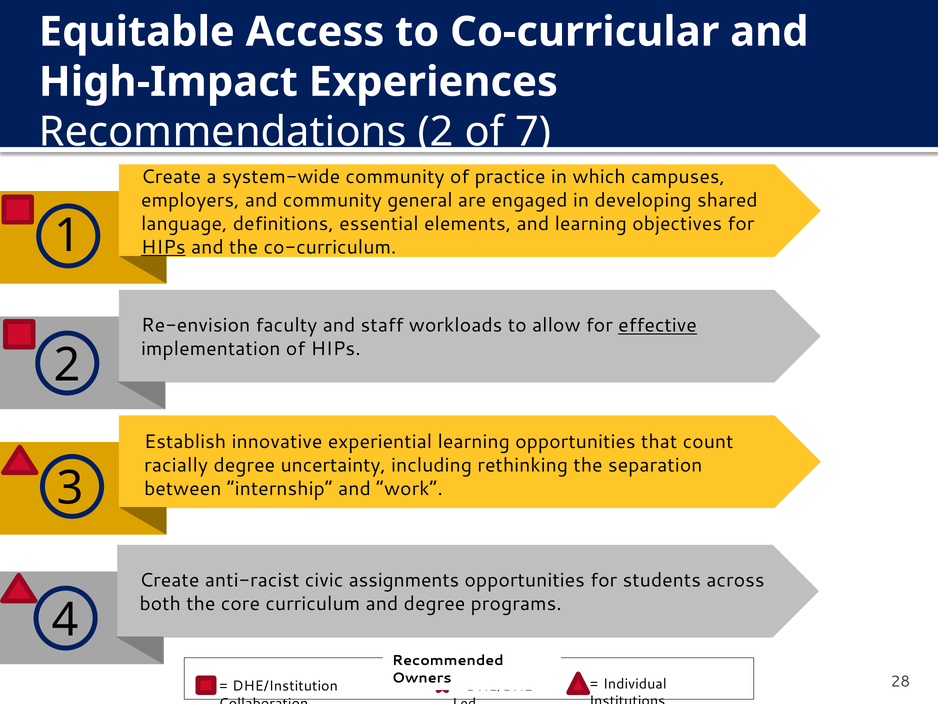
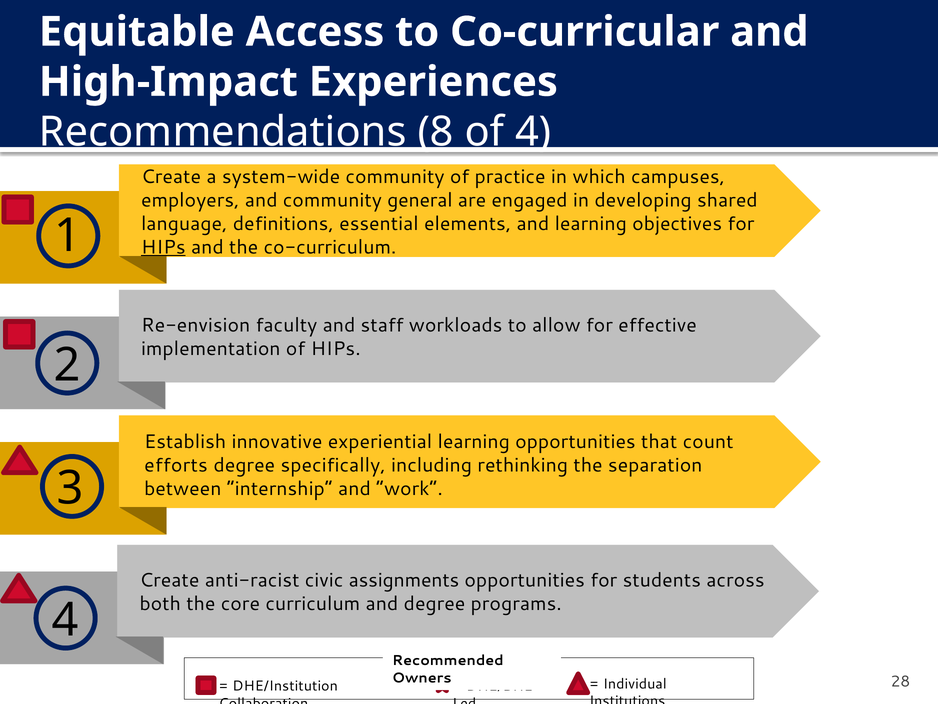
Recommendations 2: 2 -> 8
of 7: 7 -> 4
effective underline: present -> none
racially: racially -> efforts
uncertainty: uncertainty -> specifically
